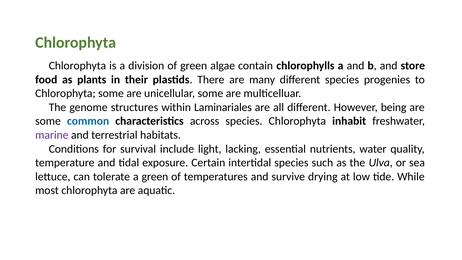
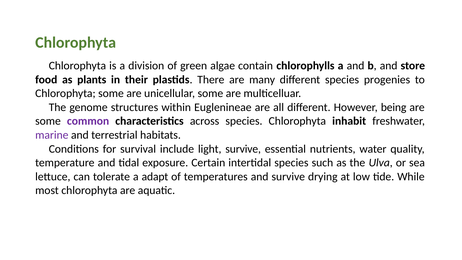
Laminariales: Laminariales -> Euglenineae
common colour: blue -> purple
light lacking: lacking -> survive
a green: green -> adapt
